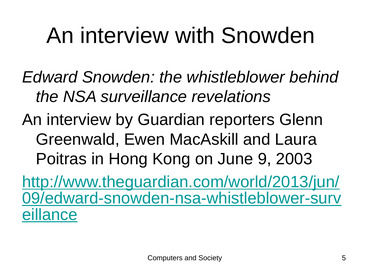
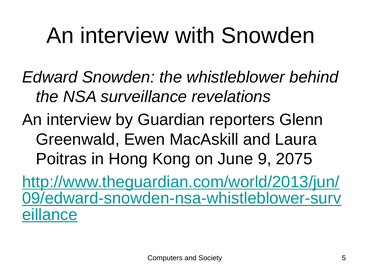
2003: 2003 -> 2075
